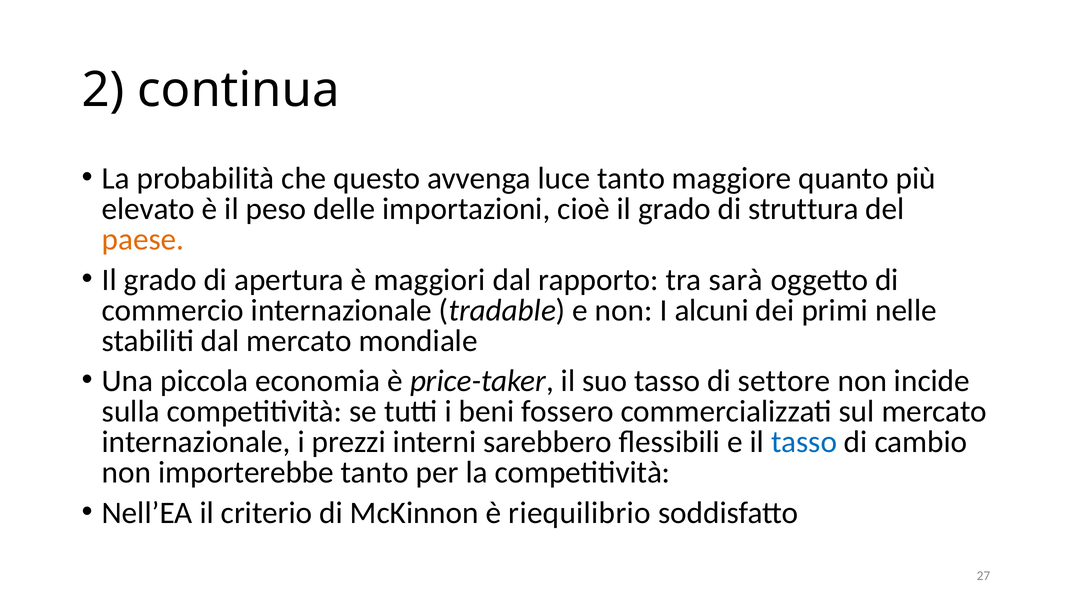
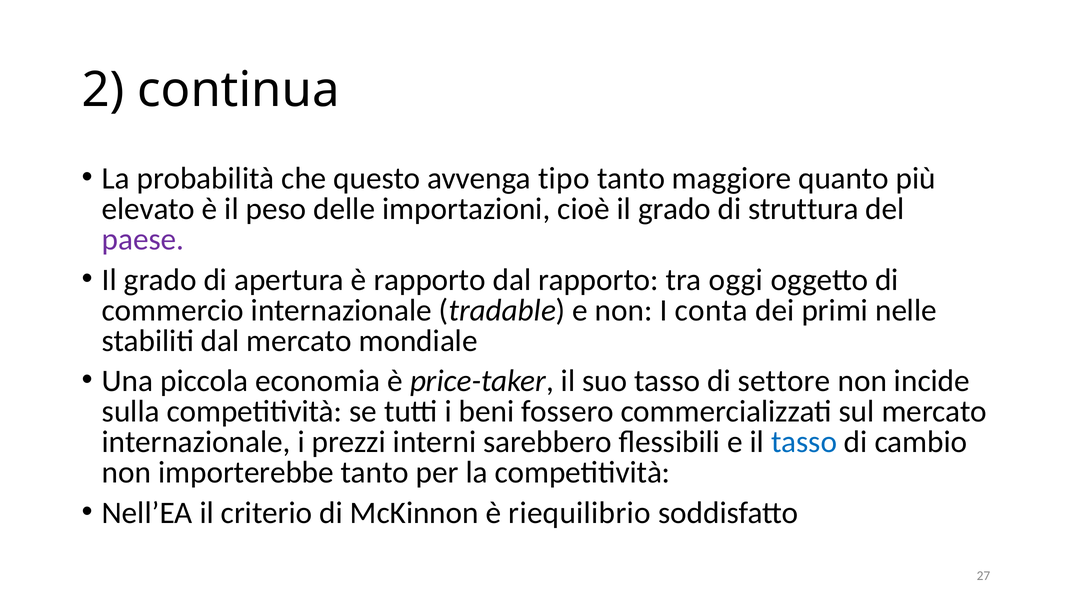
luce: luce -> tipo
paese colour: orange -> purple
è maggiori: maggiori -> rapporto
sarà: sarà -> oggi
alcuni: alcuni -> conta
